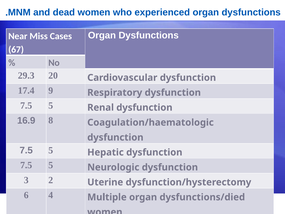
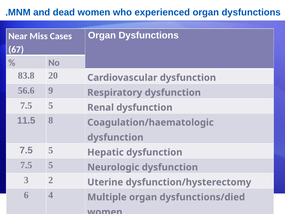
29.3: 29.3 -> 83.8
17.4: 17.4 -> 56.6
16.9: 16.9 -> 11.5
